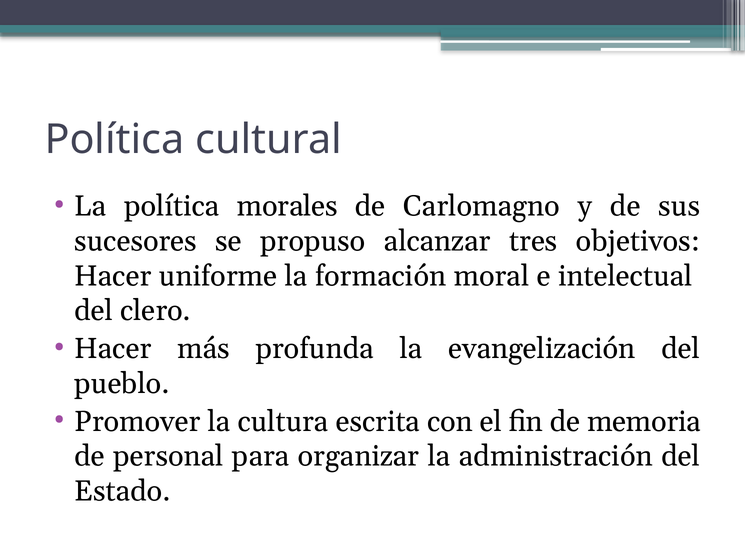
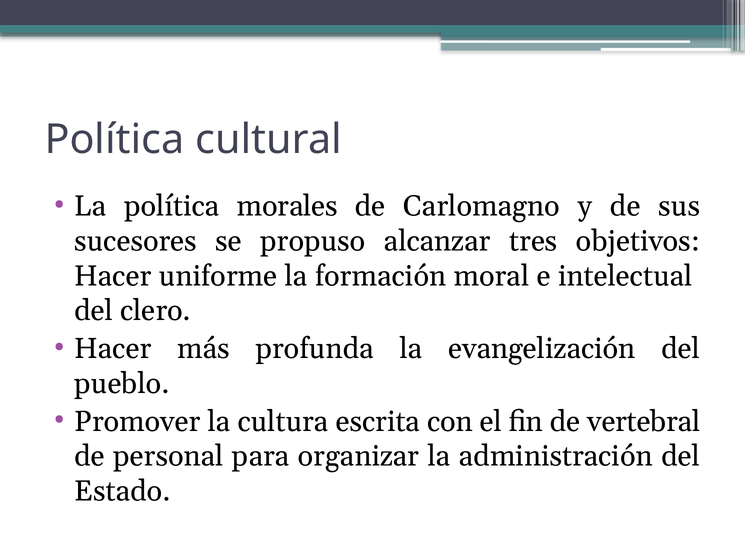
memoria: memoria -> vertebral
